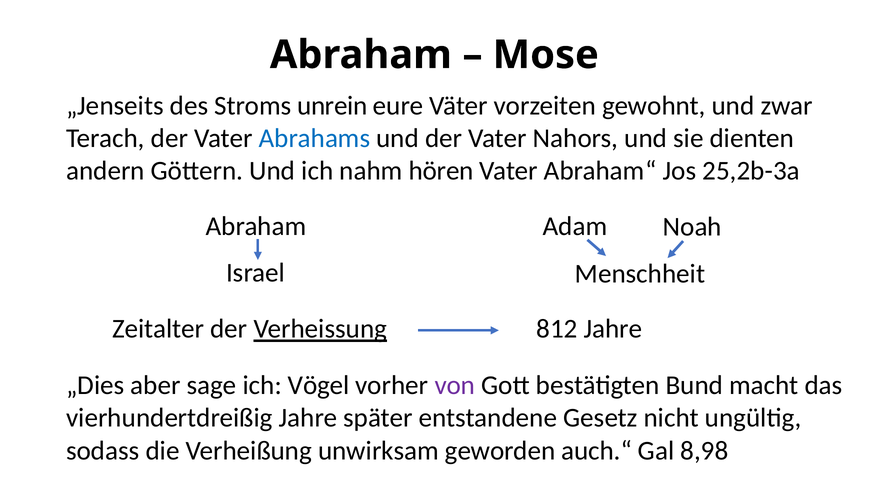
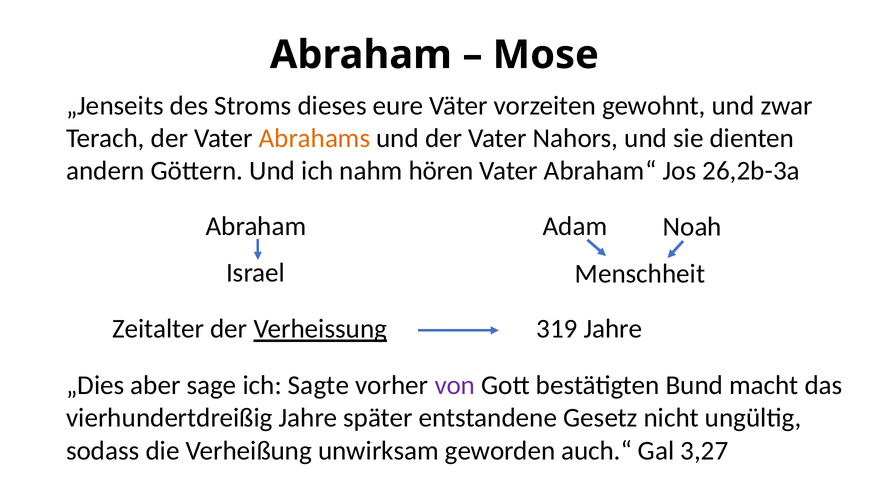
unrein: unrein -> dieses
Abrahams colour: blue -> orange
25,2b-3a: 25,2b-3a -> 26,2b-3a
812: 812 -> 319
Vögel: Vögel -> Sagte
8,98: 8,98 -> 3,27
